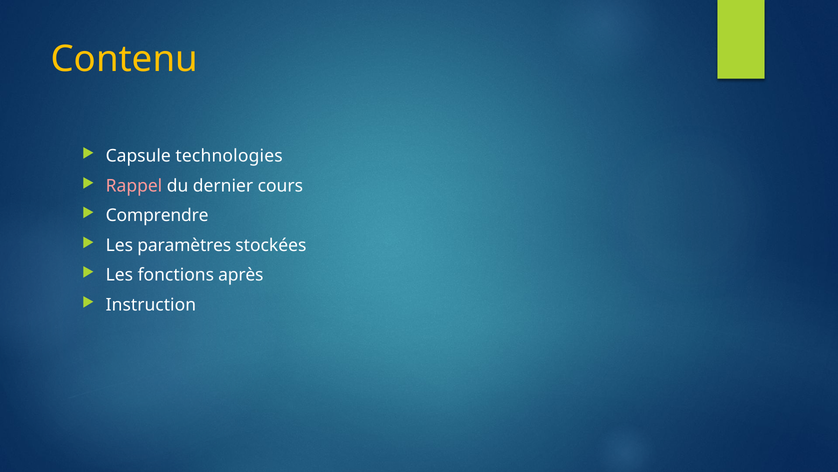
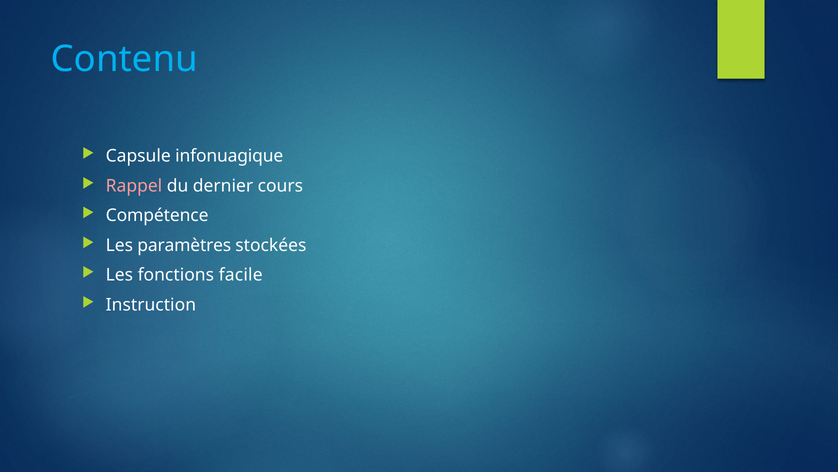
Contenu colour: yellow -> light blue
technologies: technologies -> infonuagique
Comprendre: Comprendre -> Compétence
après: après -> facile
